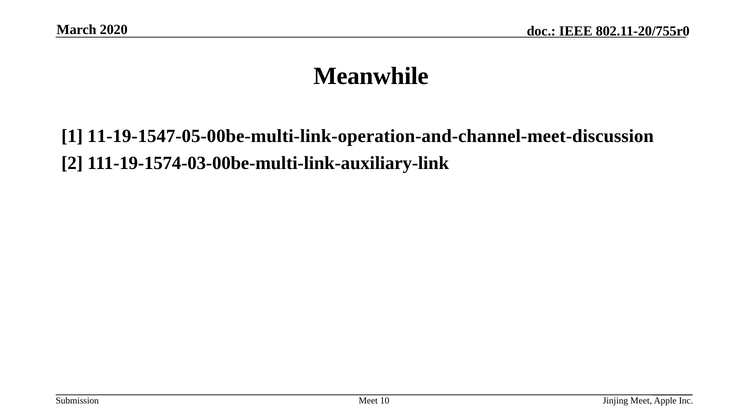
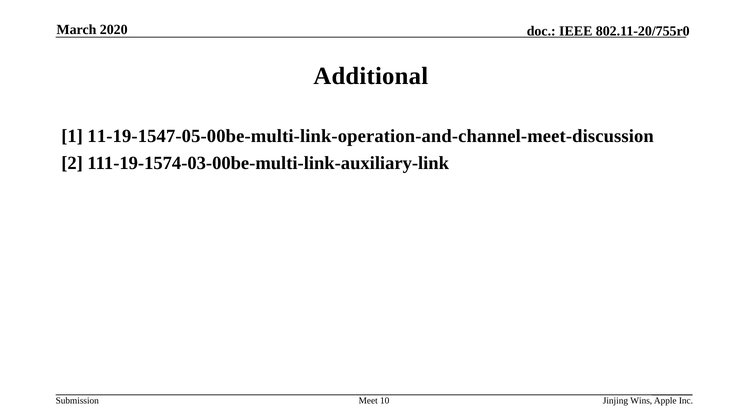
Meanwhile: Meanwhile -> Additional
Jinjing Meet: Meet -> Wins
